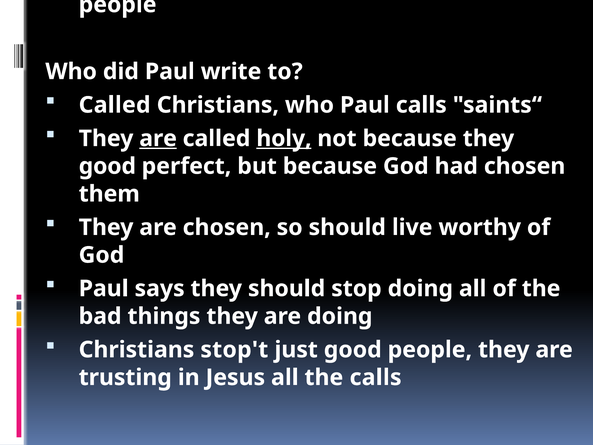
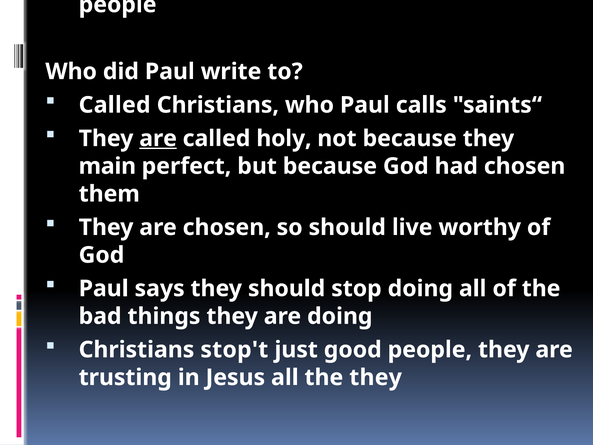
holy at (284, 138) underline: present -> none
good at (107, 166): good -> main
the calls: calls -> they
